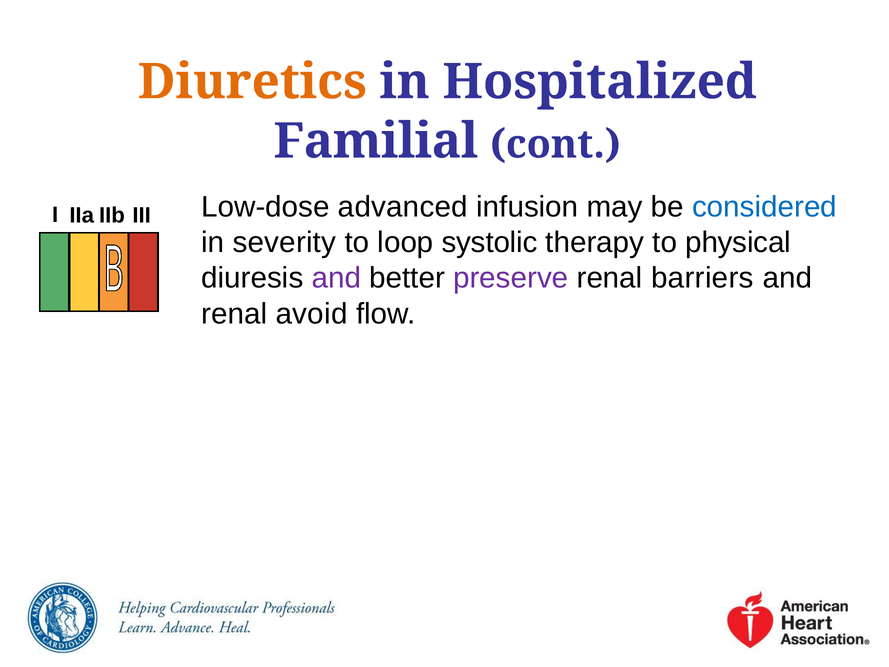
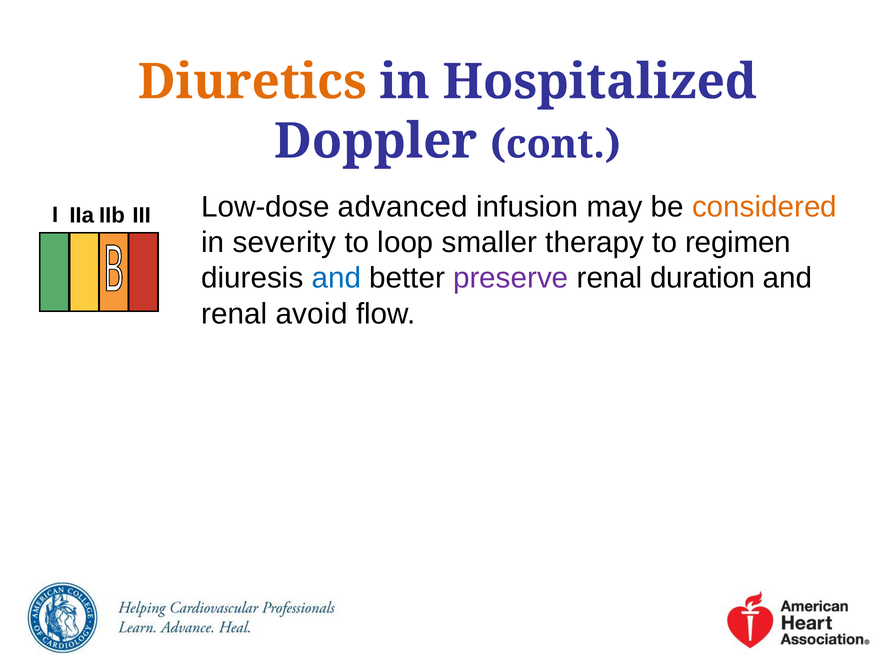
Familial: Familial -> Doppler
considered colour: blue -> orange
systolic: systolic -> smaller
physical: physical -> regimen
and at (336, 278) colour: purple -> blue
barriers: barriers -> duration
